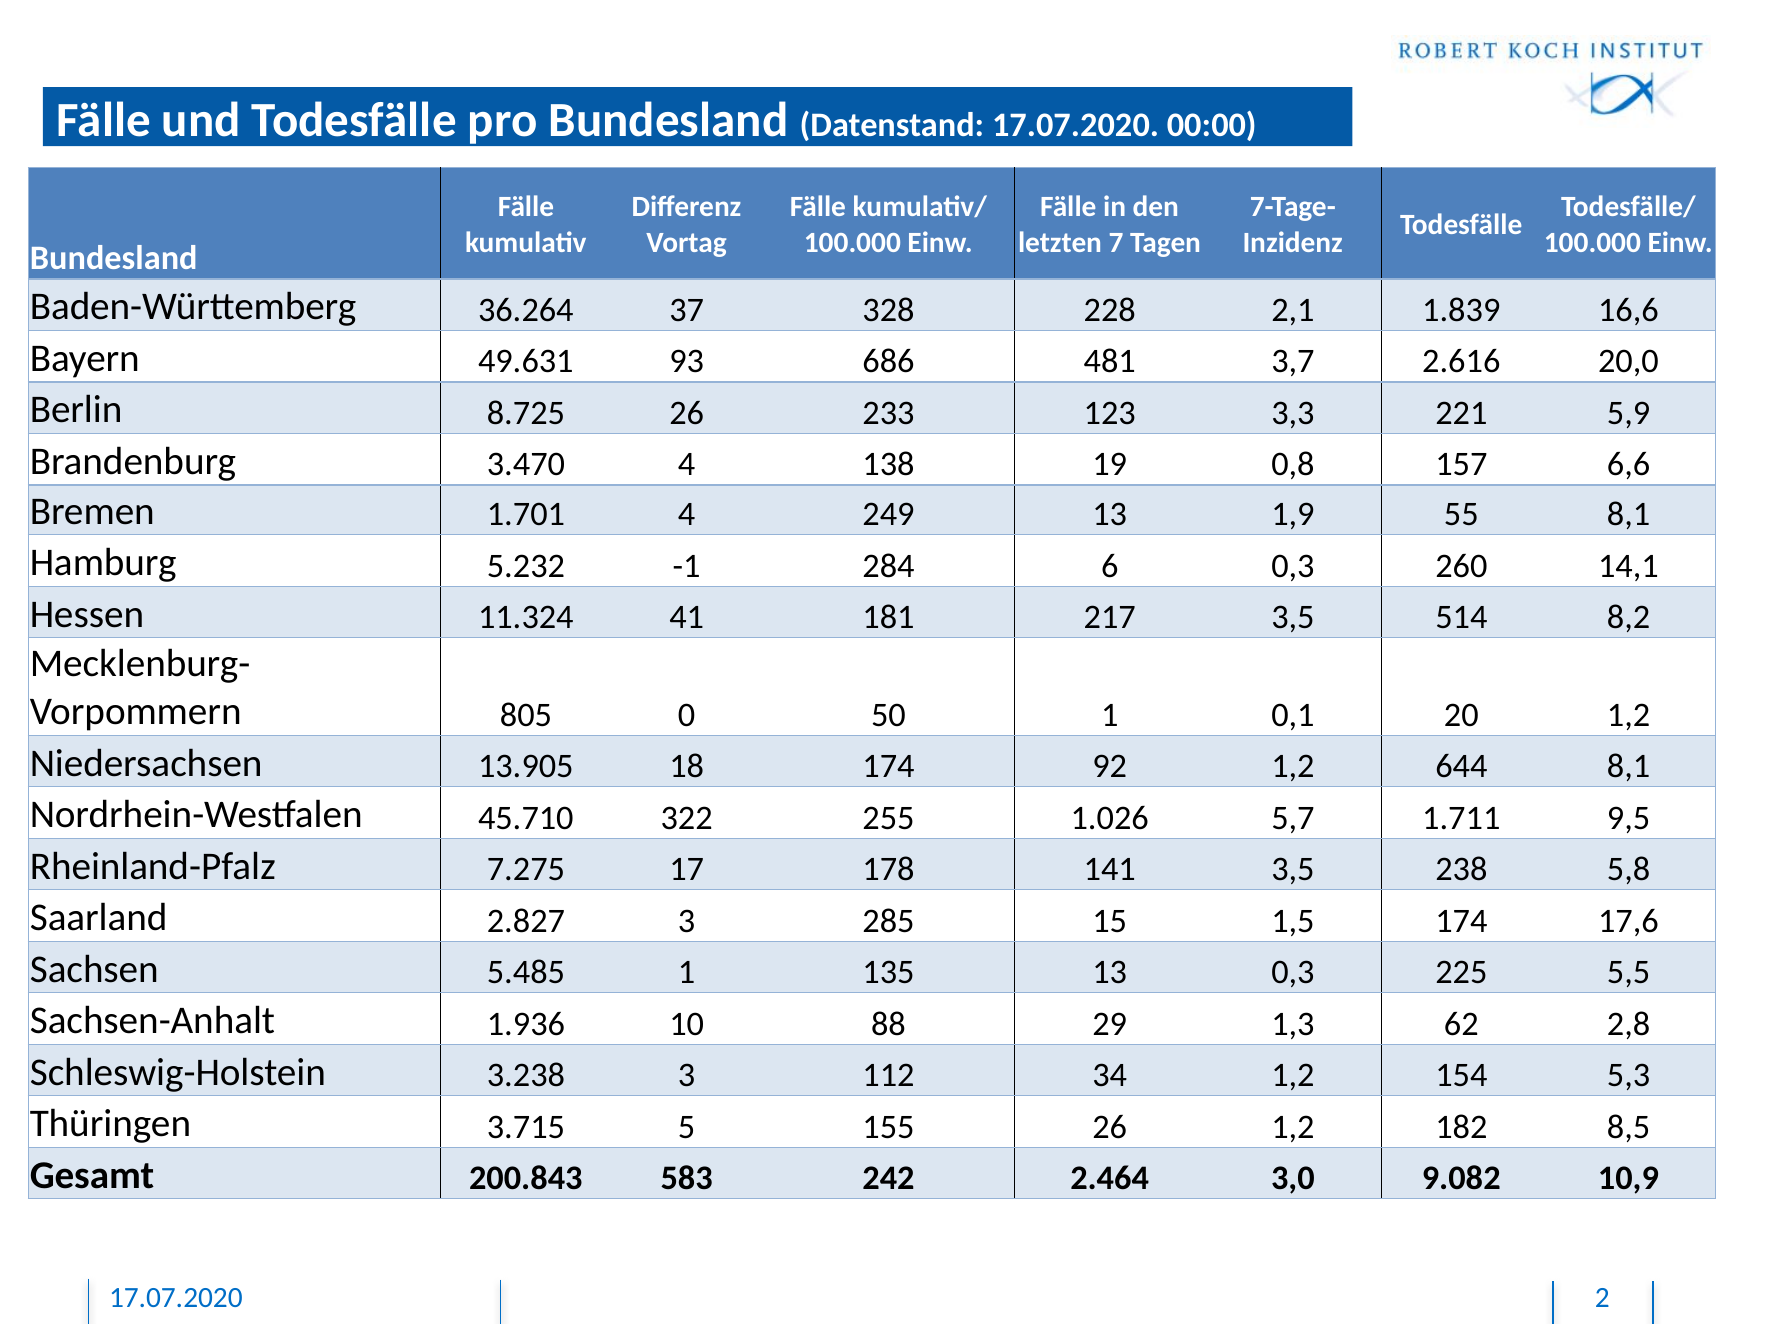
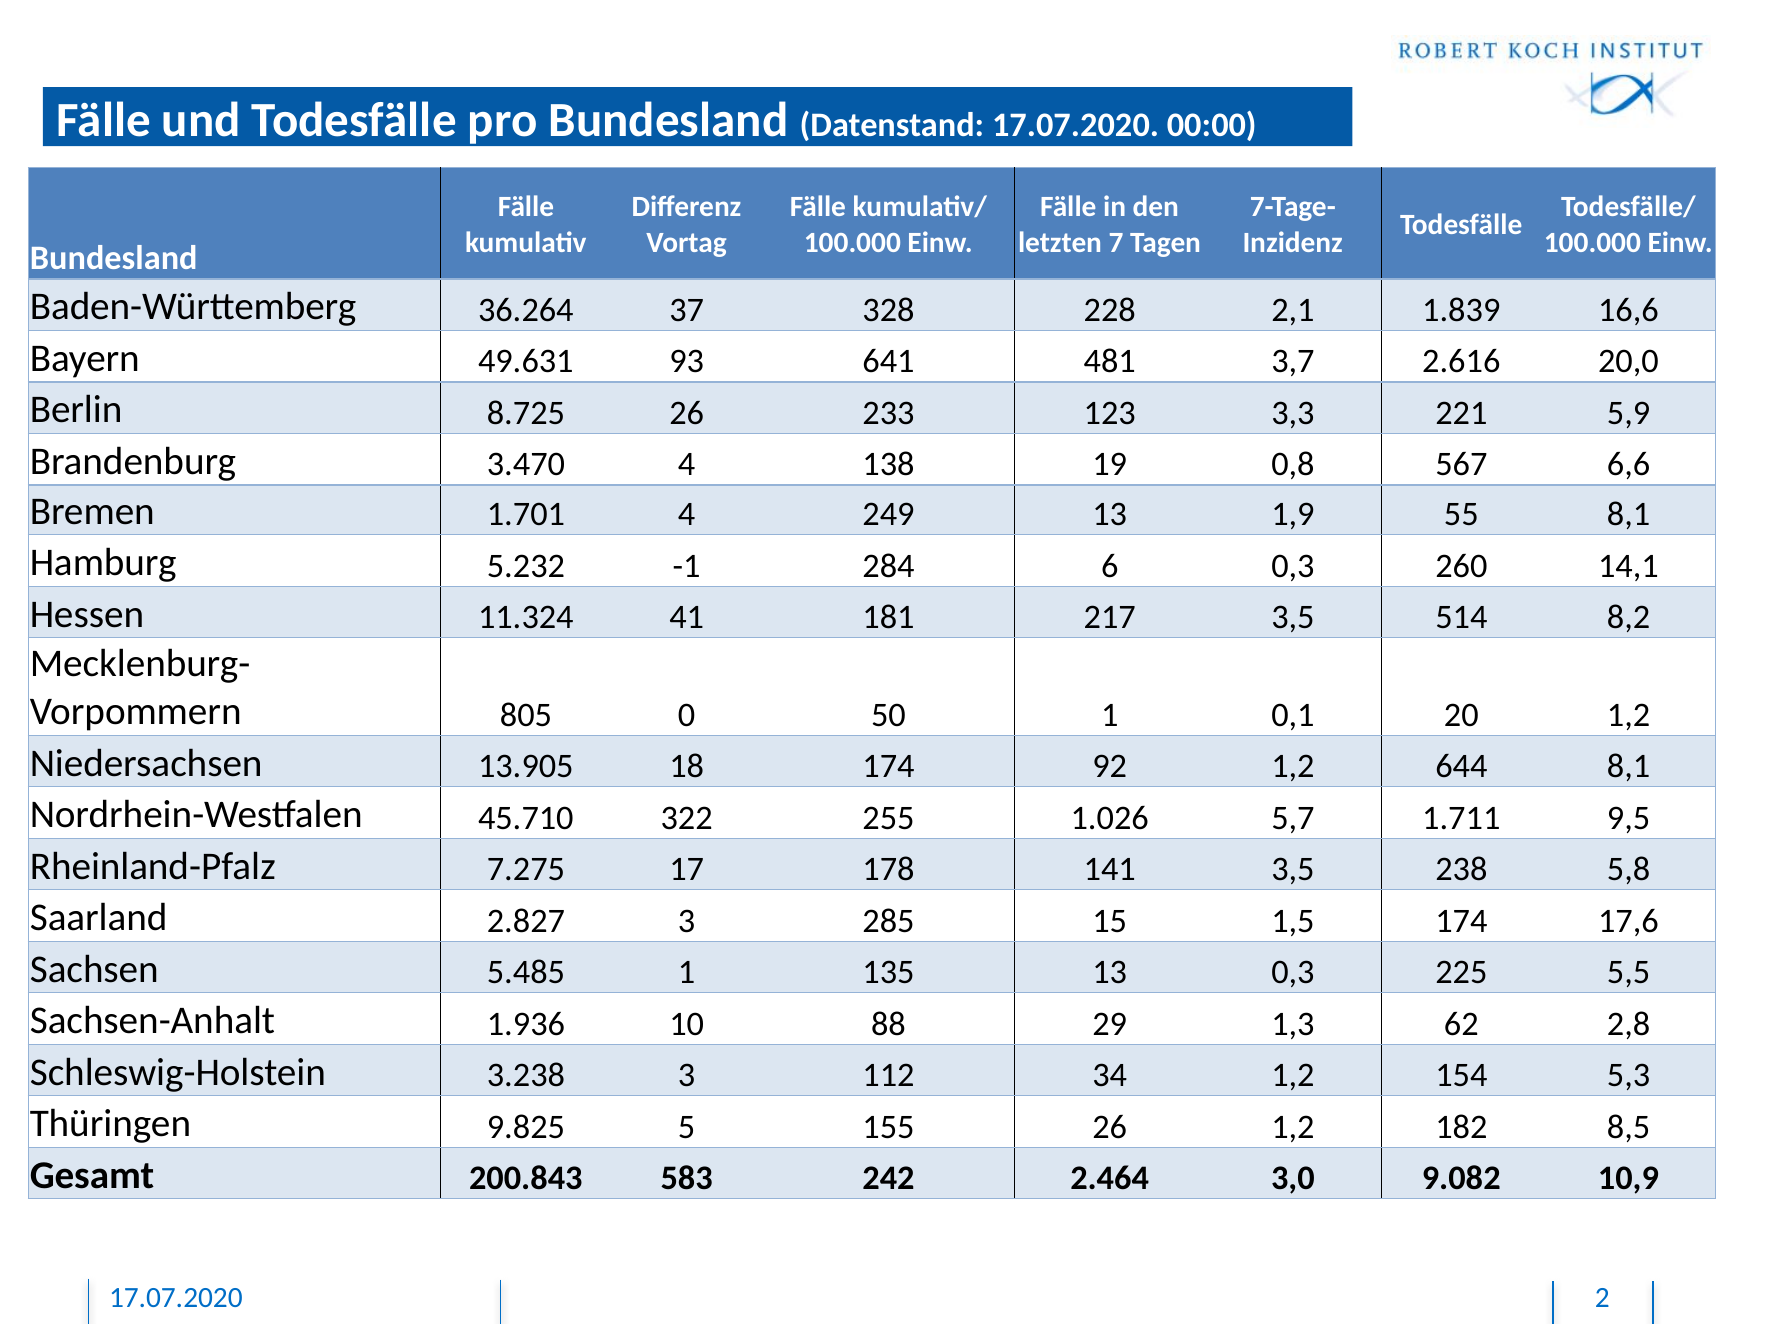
686: 686 -> 641
157: 157 -> 567
3.715: 3.715 -> 9.825
